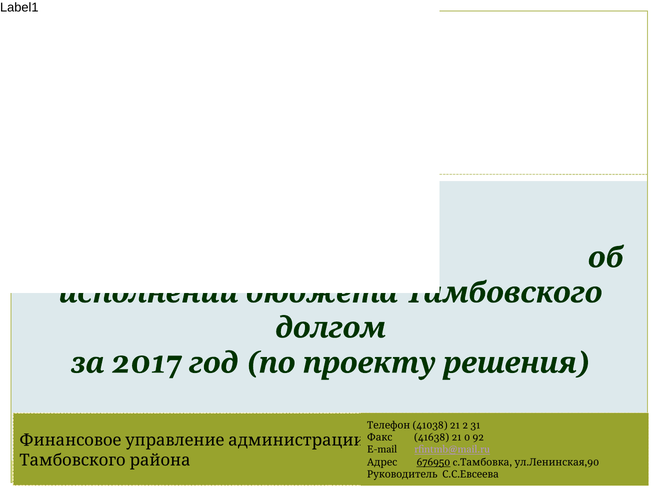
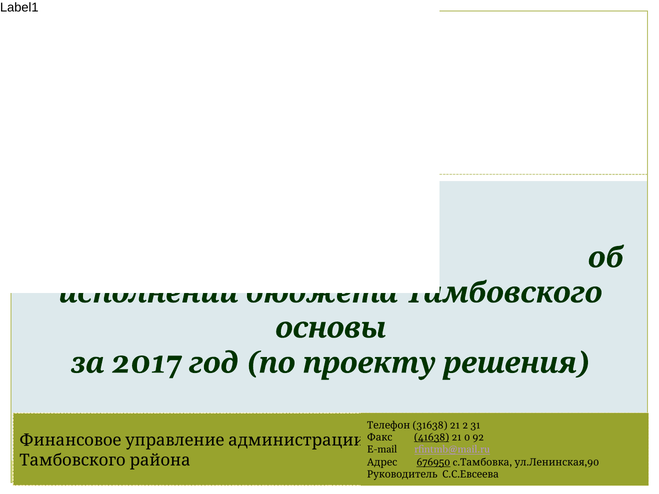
долгом: долгом -> основы
41038: 41038 -> 31638
41638 underline: none -> present
